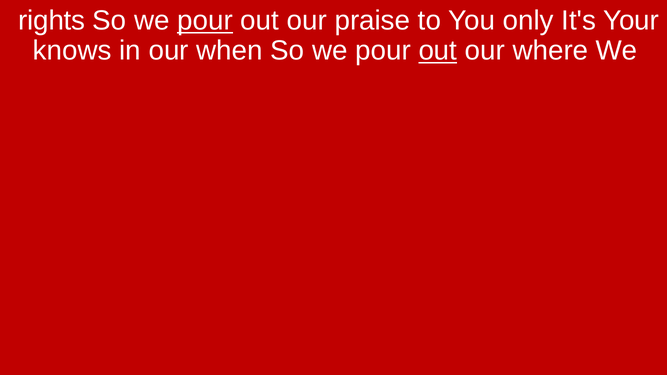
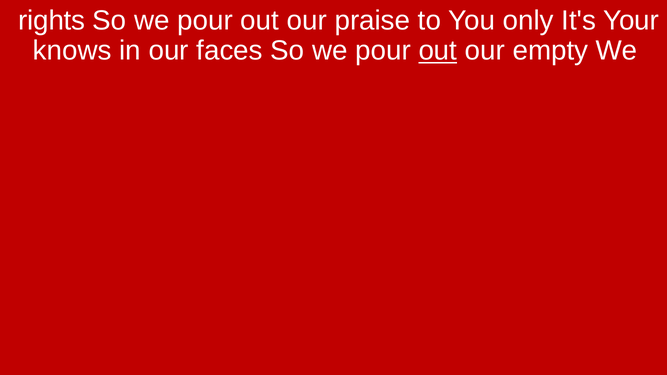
pour at (205, 21) underline: present -> none
when: when -> faces
where: where -> empty
